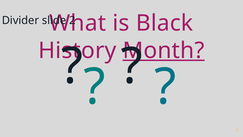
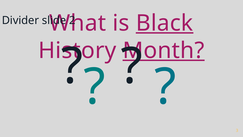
Black underline: none -> present
